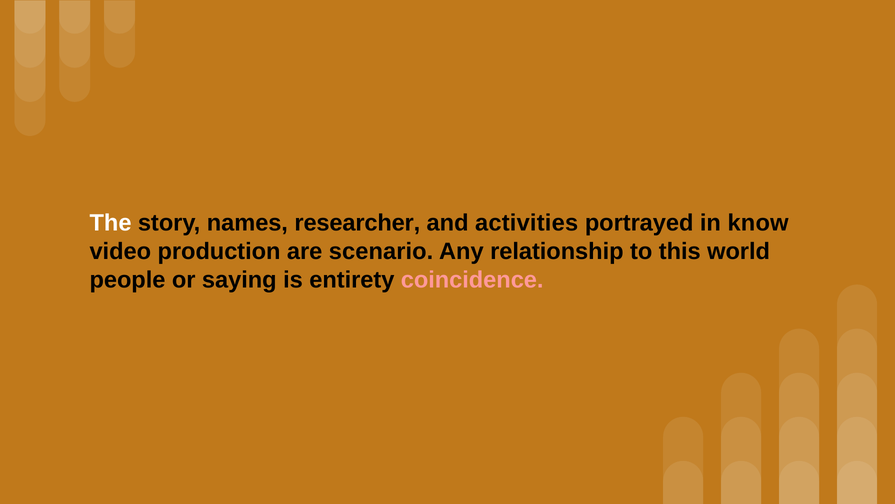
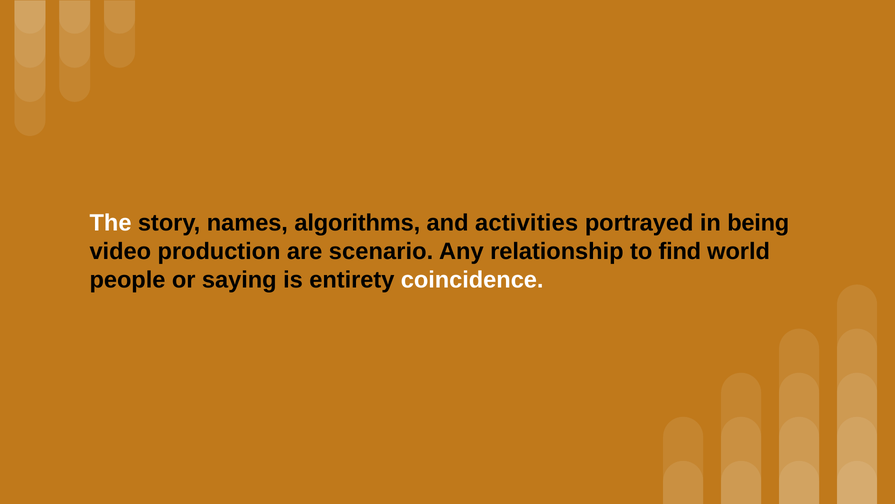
researcher: researcher -> algorithms
know: know -> being
this: this -> find
coincidence colour: pink -> white
